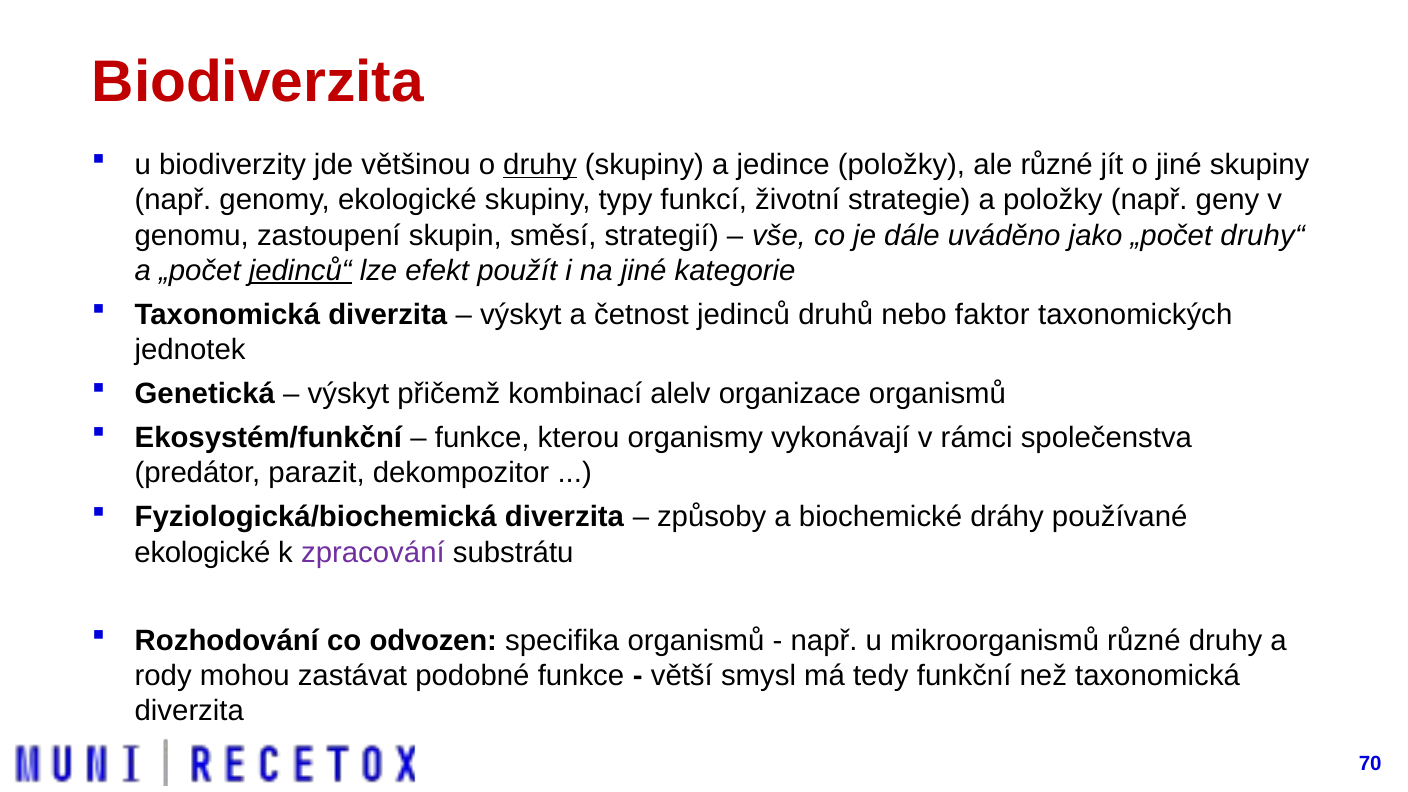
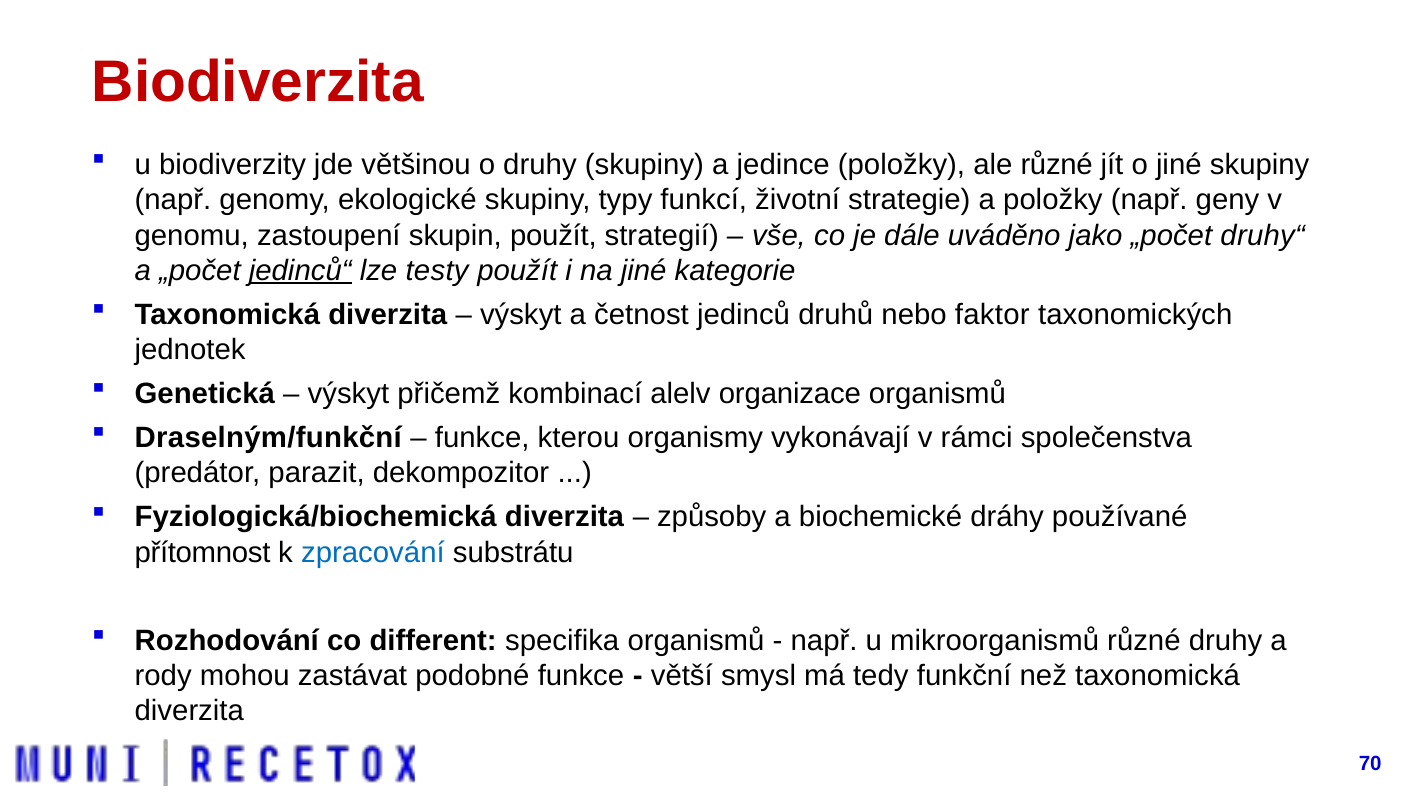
druhy at (540, 165) underline: present -> none
skupin směsí: směsí -> použít
efekt: efekt -> testy
Ekosystém/funkční: Ekosystém/funkční -> Draselným/funkční
ekologické at (203, 552): ekologické -> přítomnost
zpracování colour: purple -> blue
odvozen: odvozen -> different
